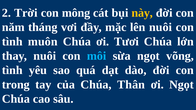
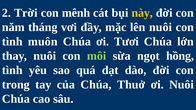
mông: mông -> mênh
môi colour: light blue -> light green
võng: võng -> hồng
Thân: Thân -> Thuở
ơi Ngọt: Ngọt -> Nuôi
